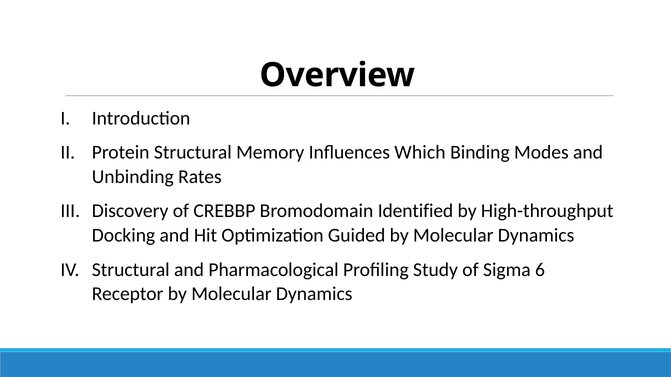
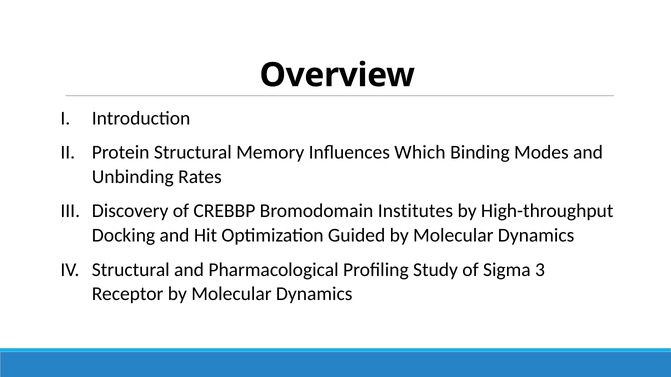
Identified: Identified -> Institutes
6: 6 -> 3
